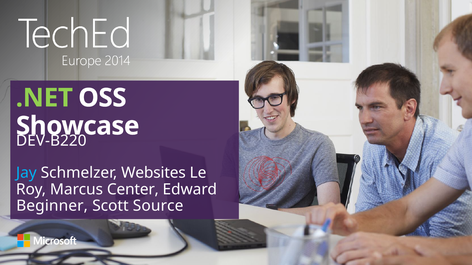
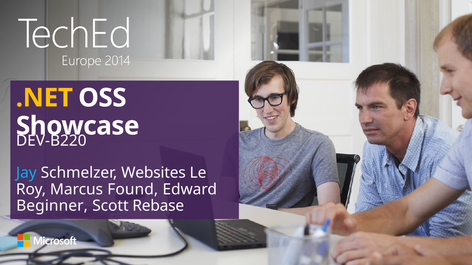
.NET colour: light green -> yellow
Center: Center -> Found
Source: Source -> Rebase
